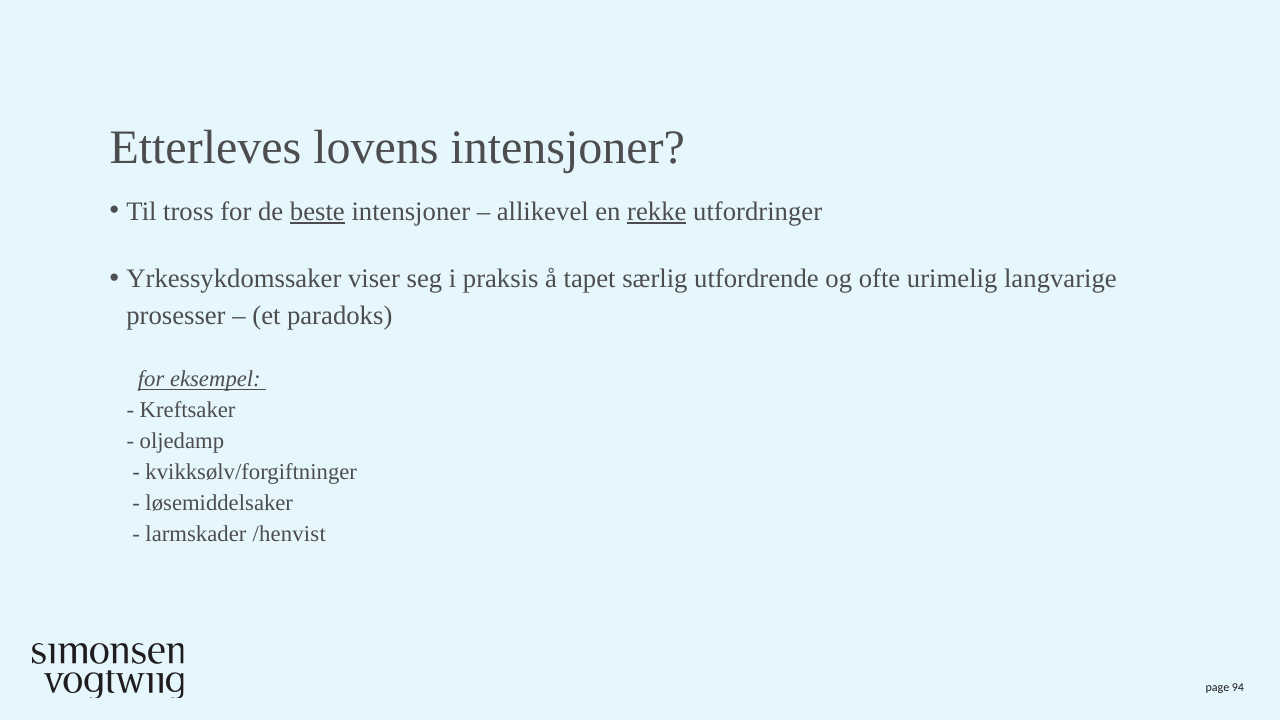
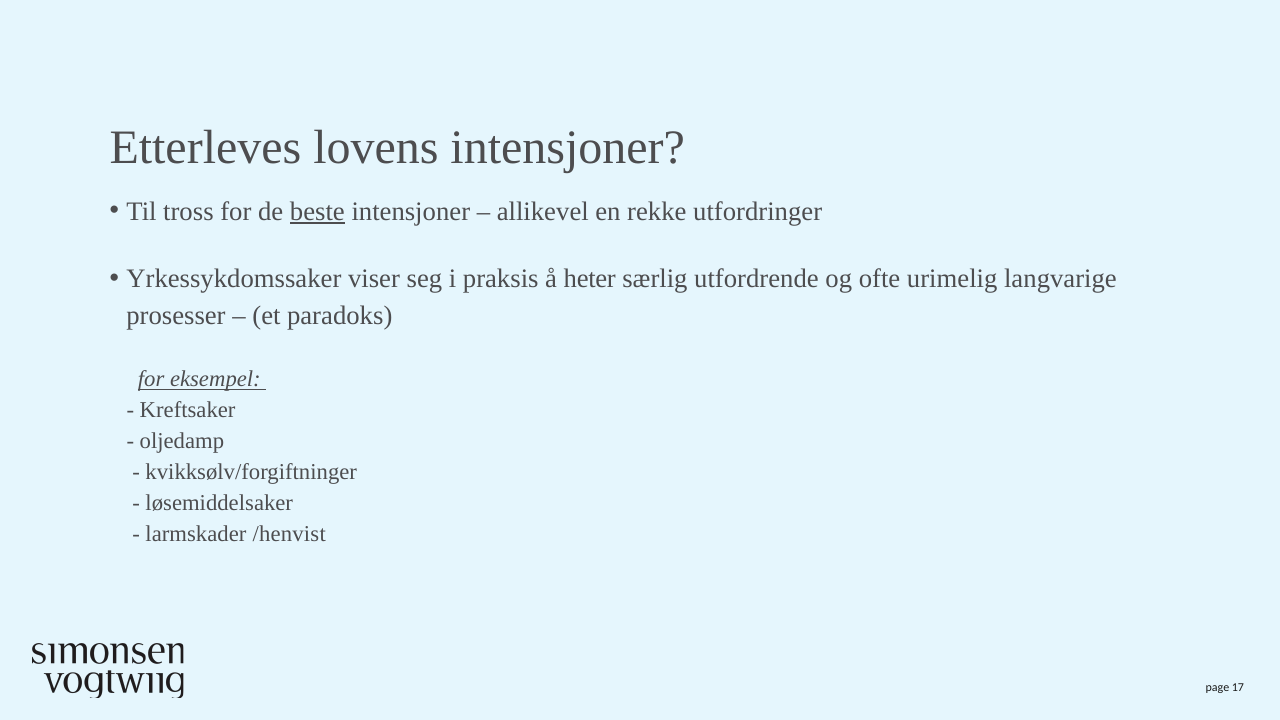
rekke underline: present -> none
tapet: tapet -> heter
94: 94 -> 17
